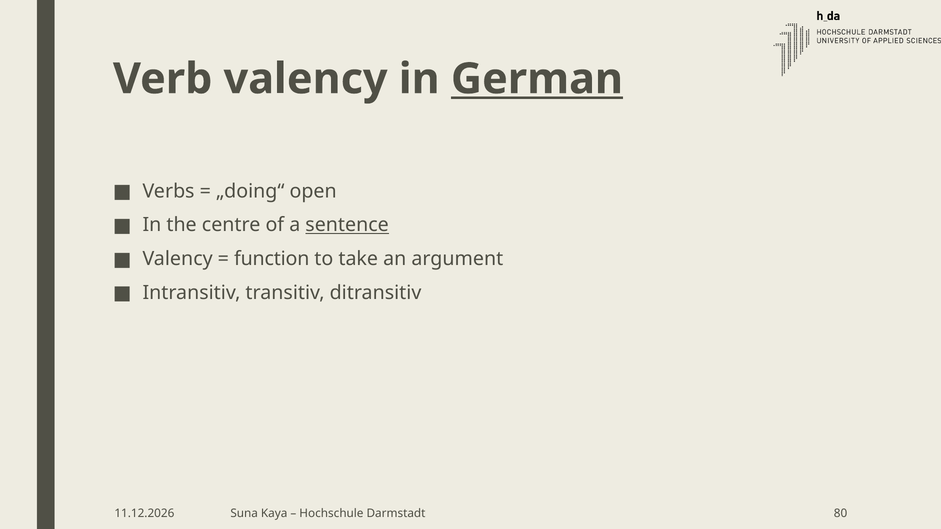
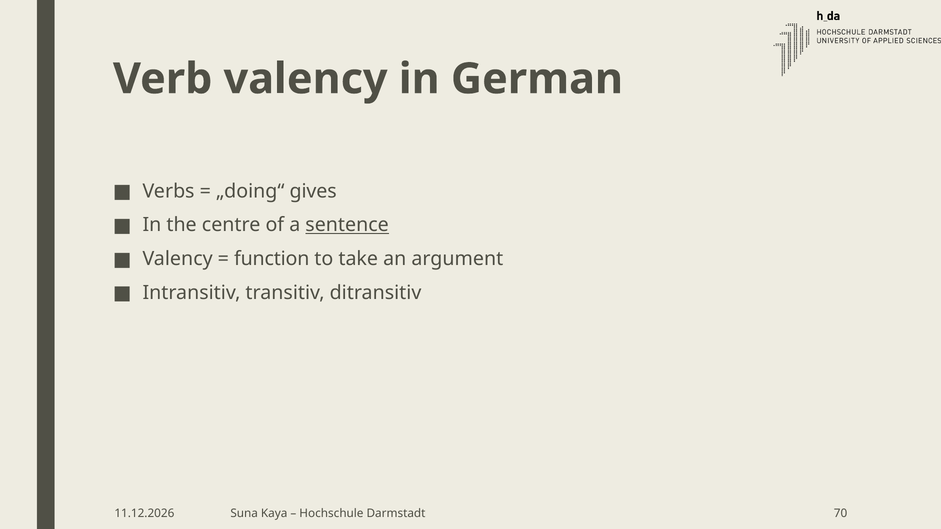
German underline: present -> none
open: open -> gives
80: 80 -> 70
